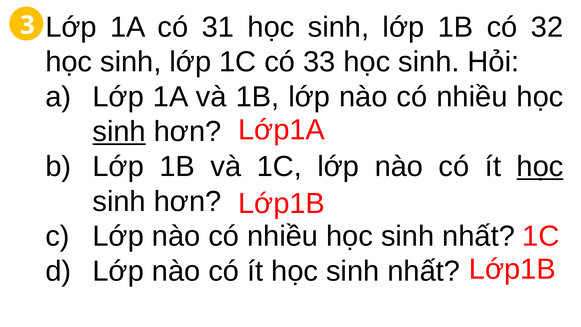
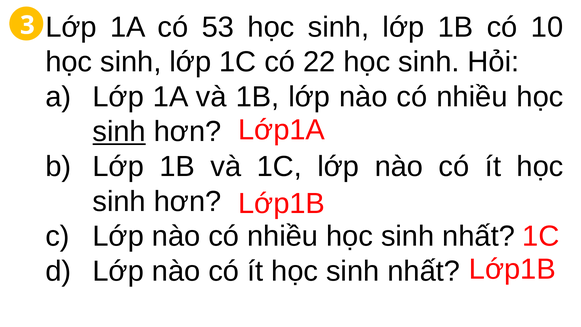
31: 31 -> 53
32: 32 -> 10
33: 33 -> 22
học at (540, 167) underline: present -> none
